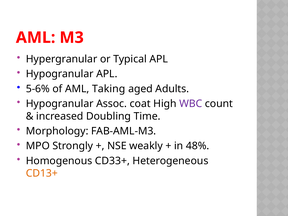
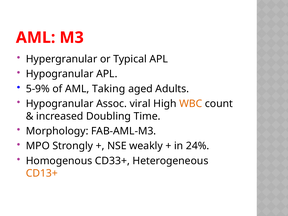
5-6%: 5-6% -> 5-9%
coat: coat -> viral
WBC colour: purple -> orange
48%: 48% -> 24%
